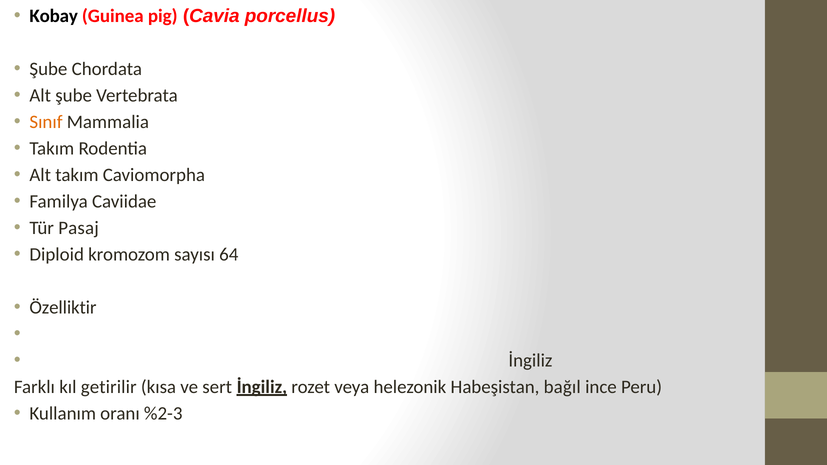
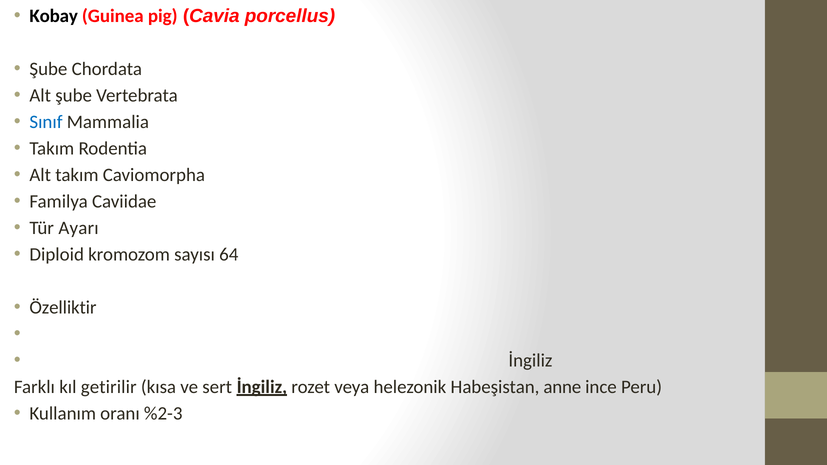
Sınıf colour: orange -> blue
Pasaj: Pasaj -> Ayarı
bağıl: bağıl -> anne
